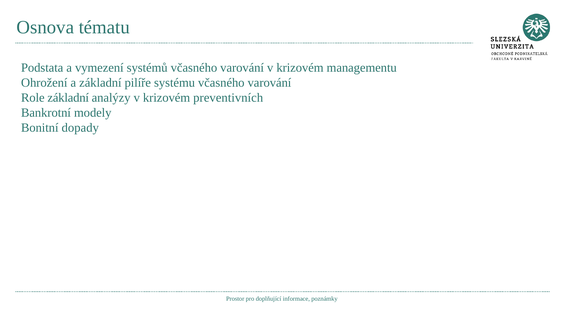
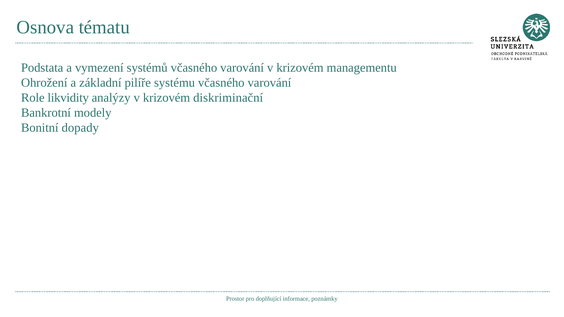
Role základní: základní -> likvidity
preventivních: preventivních -> diskriminační
